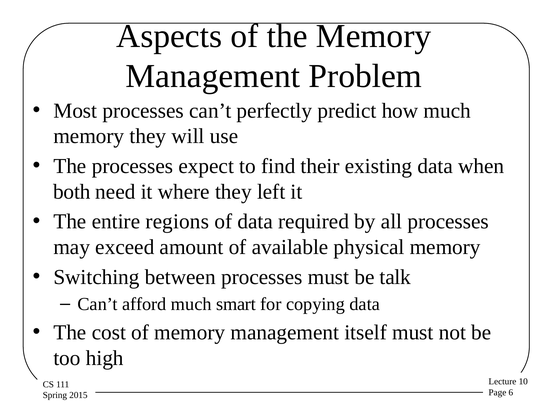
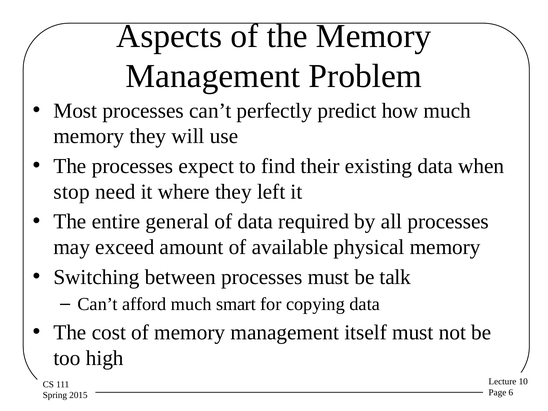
both: both -> stop
regions: regions -> general
